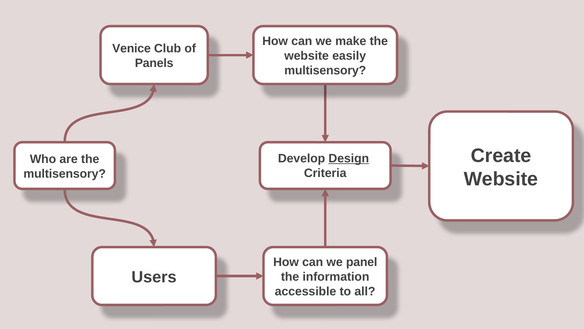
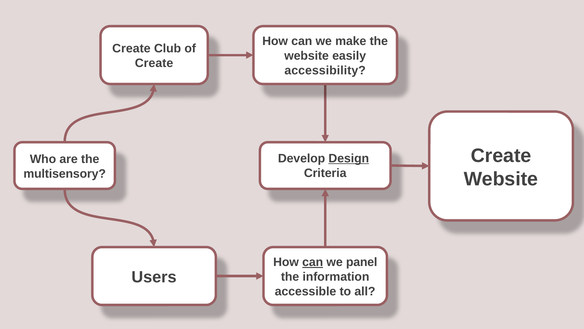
Venice at (132, 49): Venice -> Create
Panels at (154, 63): Panels -> Create
multisensory at (325, 70): multisensory -> accessibility
can at (313, 262) underline: none -> present
